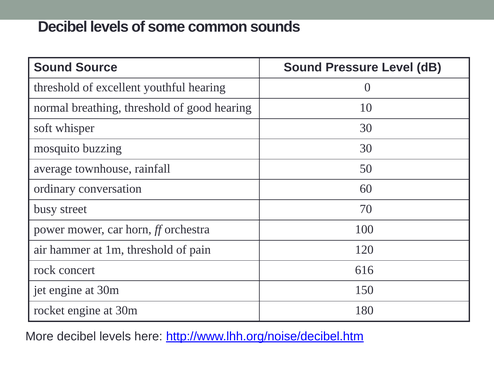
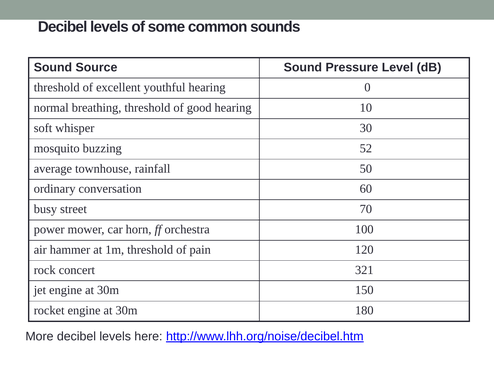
buzzing 30: 30 -> 52
616: 616 -> 321
